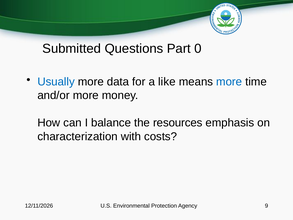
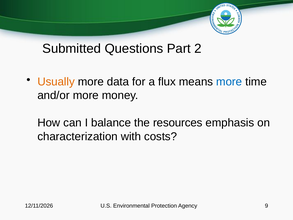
0: 0 -> 2
Usually colour: blue -> orange
like: like -> flux
